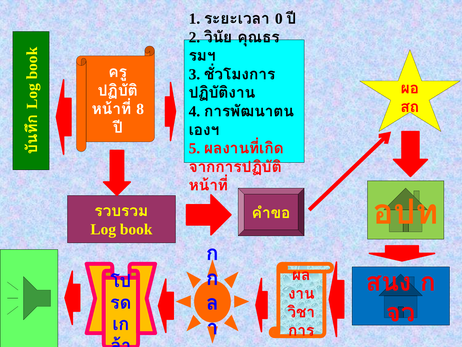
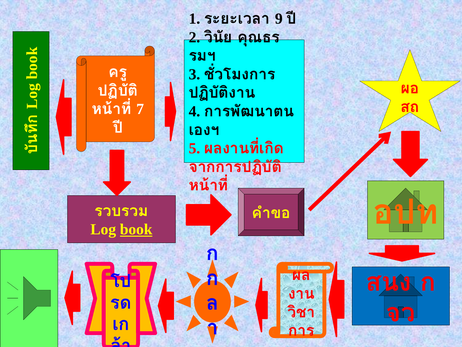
0: 0 -> 9
8: 8 -> 7
book underline: none -> present
